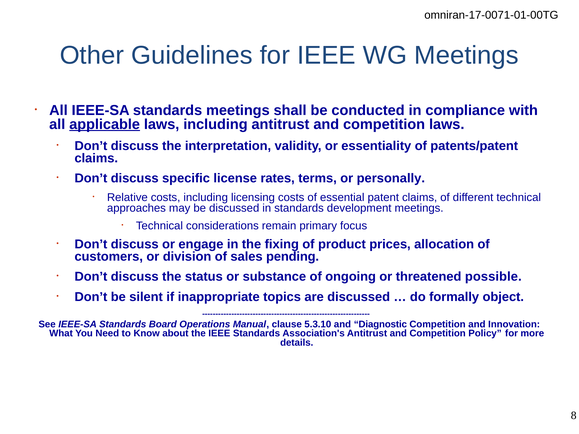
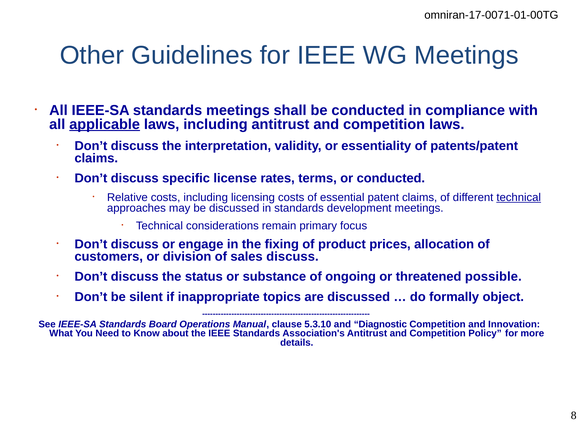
or personally: personally -> conducted
technical at (519, 197) underline: none -> present
sales pending: pending -> discuss
